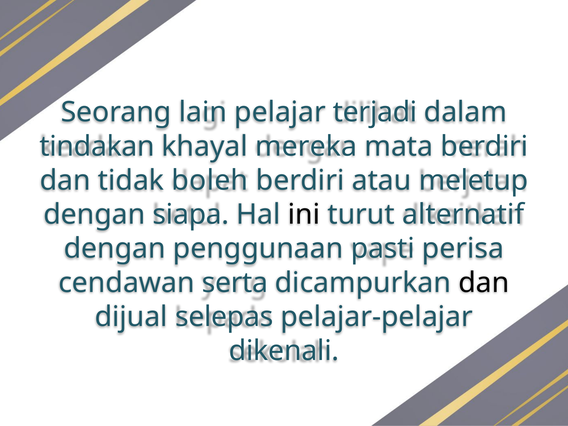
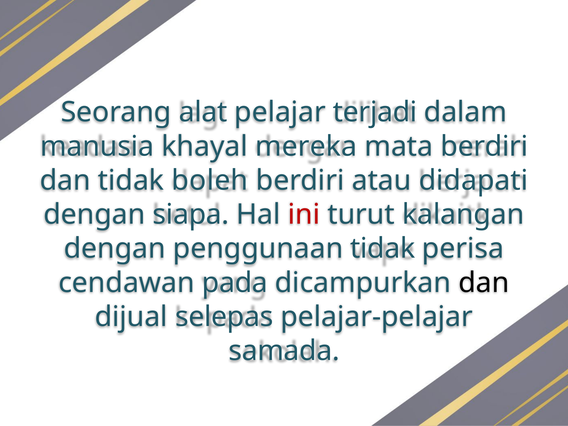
lain: lain -> alat
tindakan: tindakan -> manusia
meletup: meletup -> didapati
ini colour: black -> red
alternatif: alternatif -> kalangan
penggunaan pasti: pasti -> tidak
serta: serta -> pada
dikenali: dikenali -> samada
